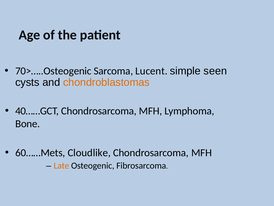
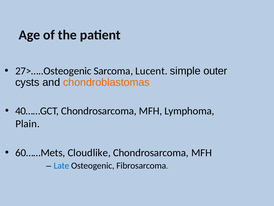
70>…..Osteogenic: 70>…..Osteogenic -> 27>…..Osteogenic
seen: seen -> outer
Bone: Bone -> Plain
Late colour: orange -> blue
